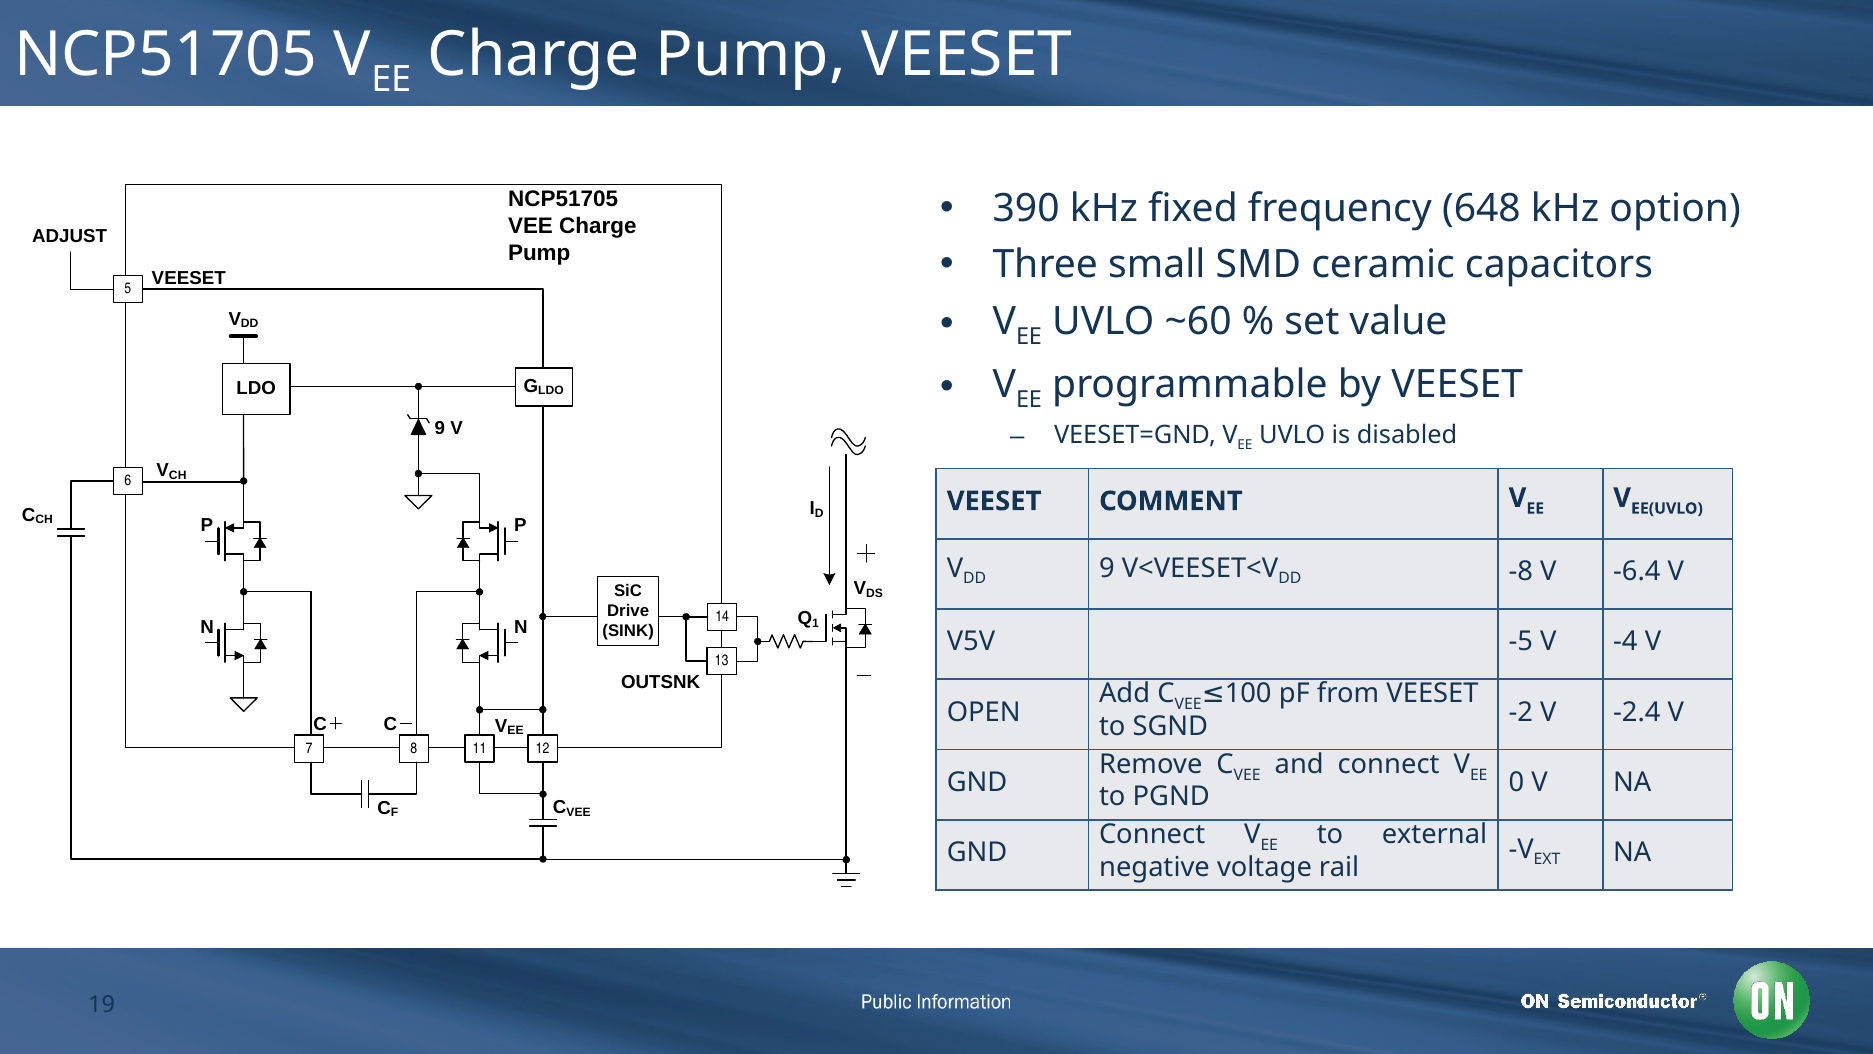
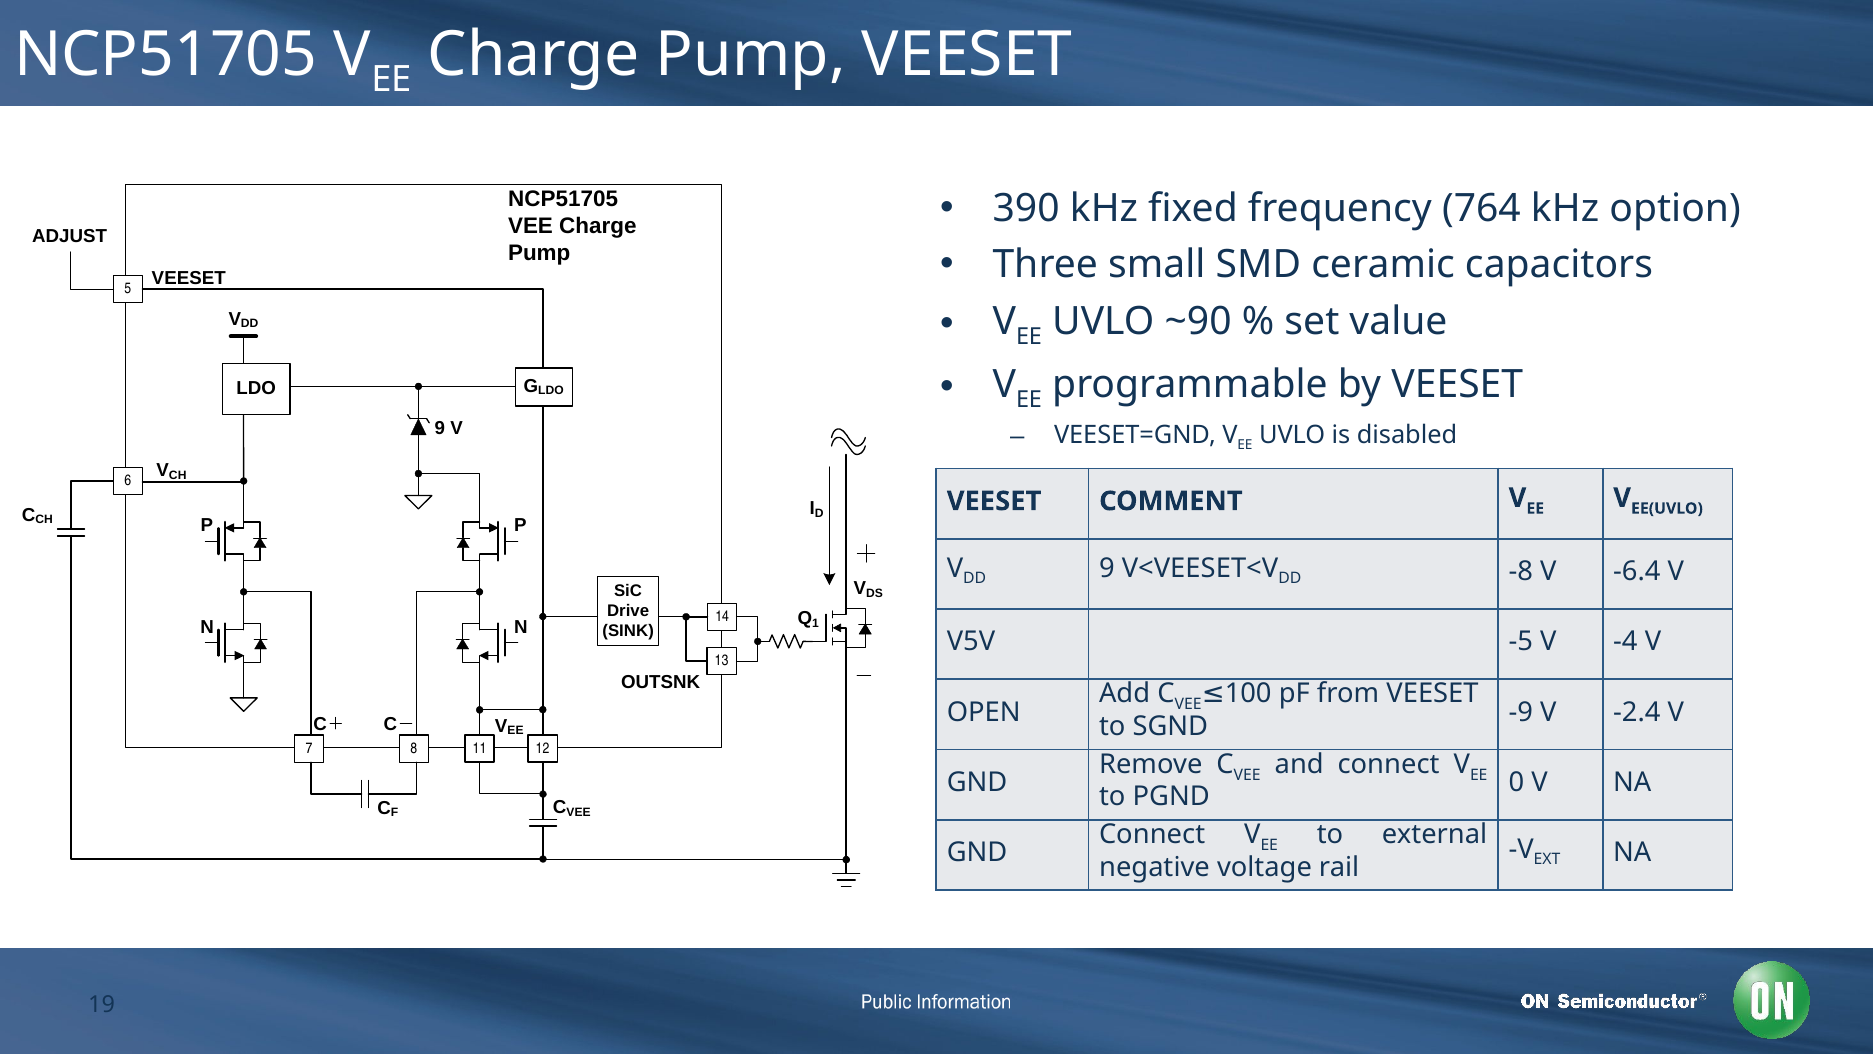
648: 648 -> 764
~60: ~60 -> ~90
-2: -2 -> -9
